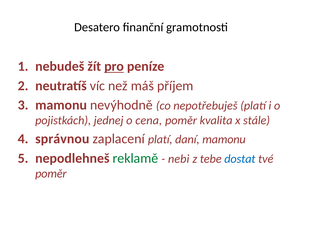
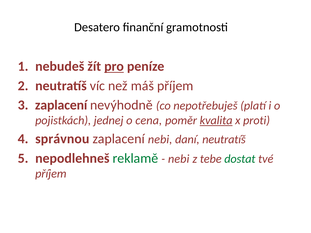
mamonu at (61, 105): mamonu -> zaplacení
kvalita underline: none -> present
stále: stále -> proti
zaplacení platí: platí -> nebi
daní mamonu: mamonu -> neutratíš
dostat colour: blue -> green
poměr at (51, 174): poměr -> příjem
